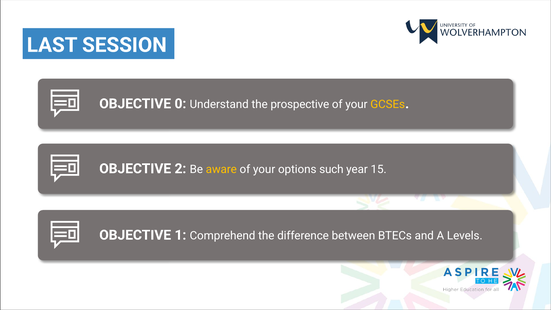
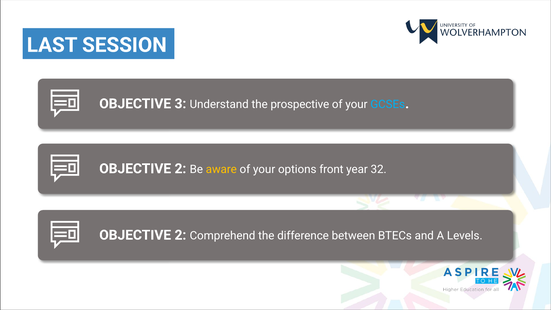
0: 0 -> 3
GCSEs colour: yellow -> light blue
such: such -> front
15: 15 -> 32
1 at (180, 235): 1 -> 2
